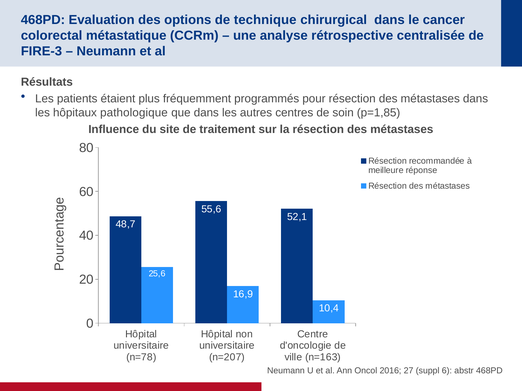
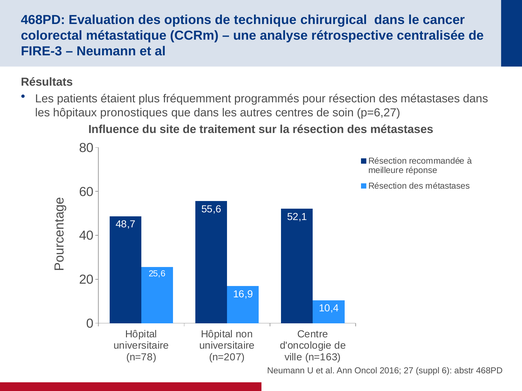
pathologique: pathologique -> pronostiques
p=1,85: p=1,85 -> p=6,27
